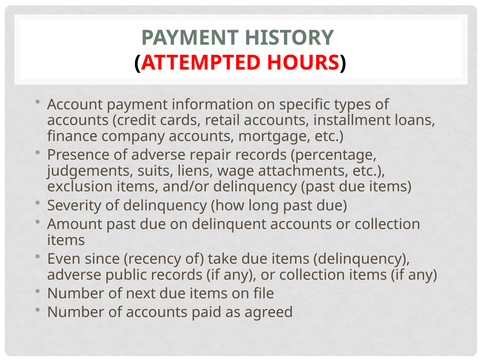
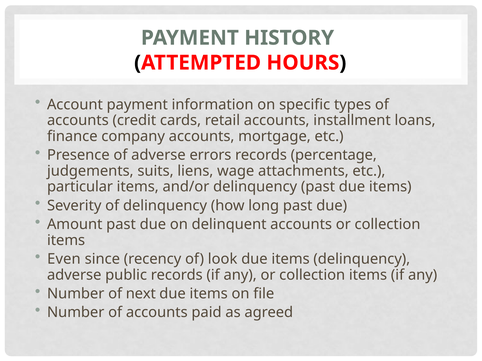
repair: repair -> errors
exclusion: exclusion -> particular
take: take -> look
